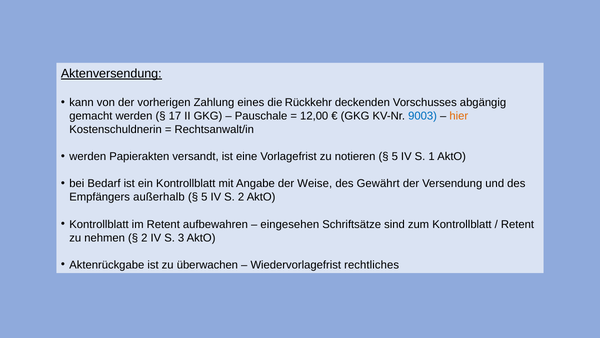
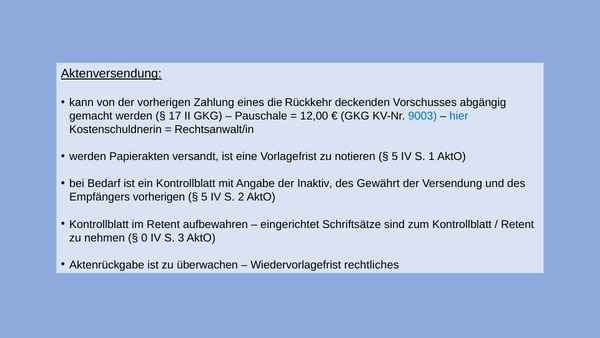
hier colour: orange -> blue
Weise: Weise -> Inaktiv
Empfängers außerhalb: außerhalb -> vorherigen
eingesehen: eingesehen -> eingerichtet
2 at (144, 237): 2 -> 0
